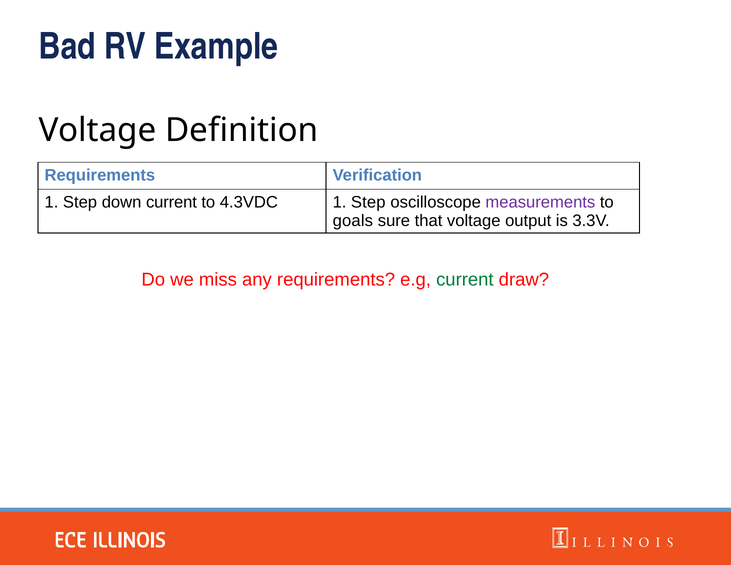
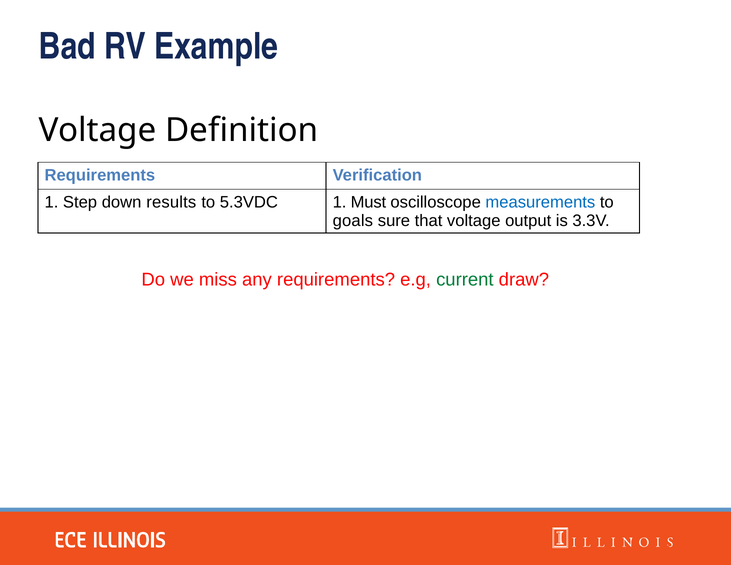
down current: current -> results
4.3VDC: 4.3VDC -> 5.3VDC
Step at (368, 202): Step -> Must
measurements colour: purple -> blue
